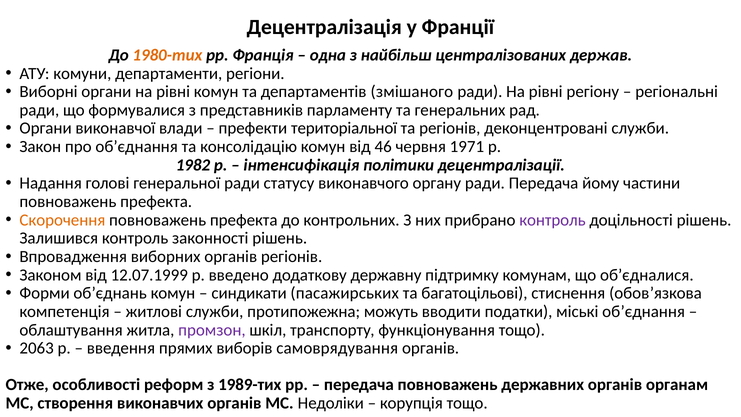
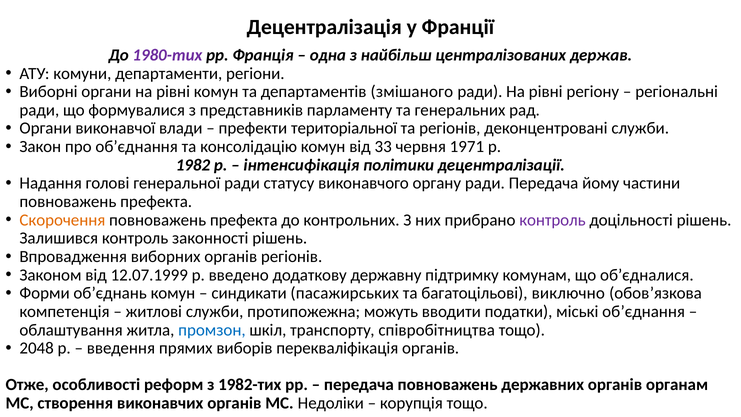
1980-тих colour: orange -> purple
46: 46 -> 33
стиснення: стиснення -> виключно
промзон colour: purple -> blue
функціонування: функціонування -> співробітництва
2063: 2063 -> 2048
самоврядування: самоврядування -> перекваліфікація
1989-тих: 1989-тих -> 1982-тих
